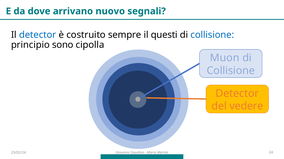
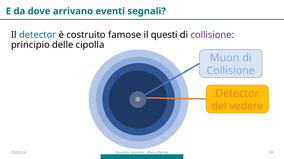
nuovo: nuovo -> eventi
sempre: sempre -> famose
collisione at (212, 35) colour: blue -> purple
sono: sono -> delle
